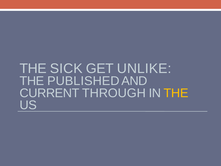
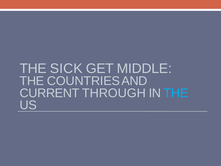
UNLIKE: UNLIKE -> MIDDLE
PUBLISHED: PUBLISHED -> COUNTRIES
THE at (176, 93) colour: yellow -> light blue
